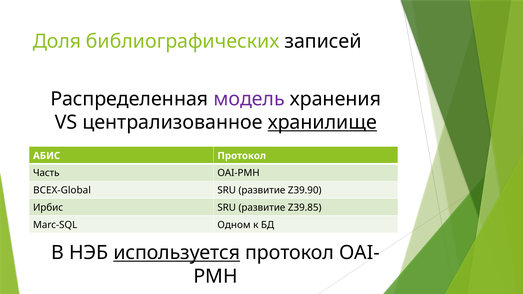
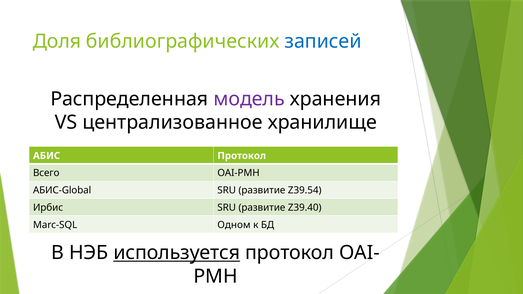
записей colour: black -> blue
хранилище underline: present -> none
Часть: Часть -> Всего
ВСЕХ-Global: ВСЕХ-Global -> АБИС-Global
Z39.90: Z39.90 -> Z39.54
Z39.85: Z39.85 -> Z39.40
